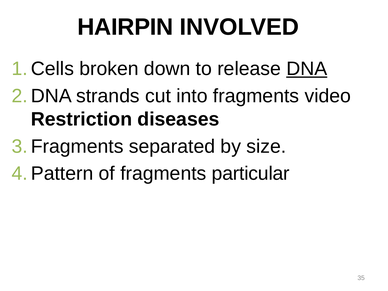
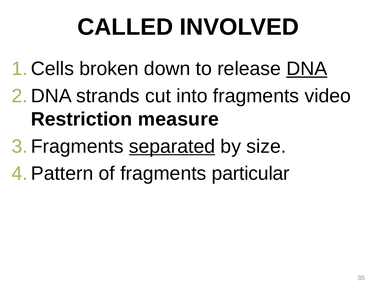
HAIRPIN: HAIRPIN -> CALLED
diseases: diseases -> measure
separated underline: none -> present
